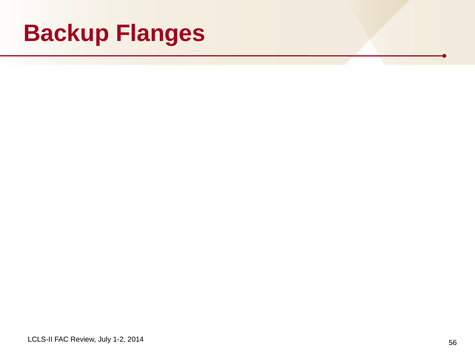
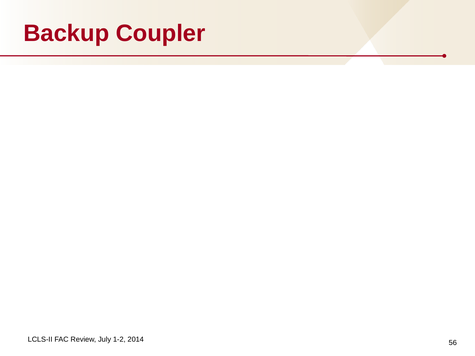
Flanges: Flanges -> Coupler
